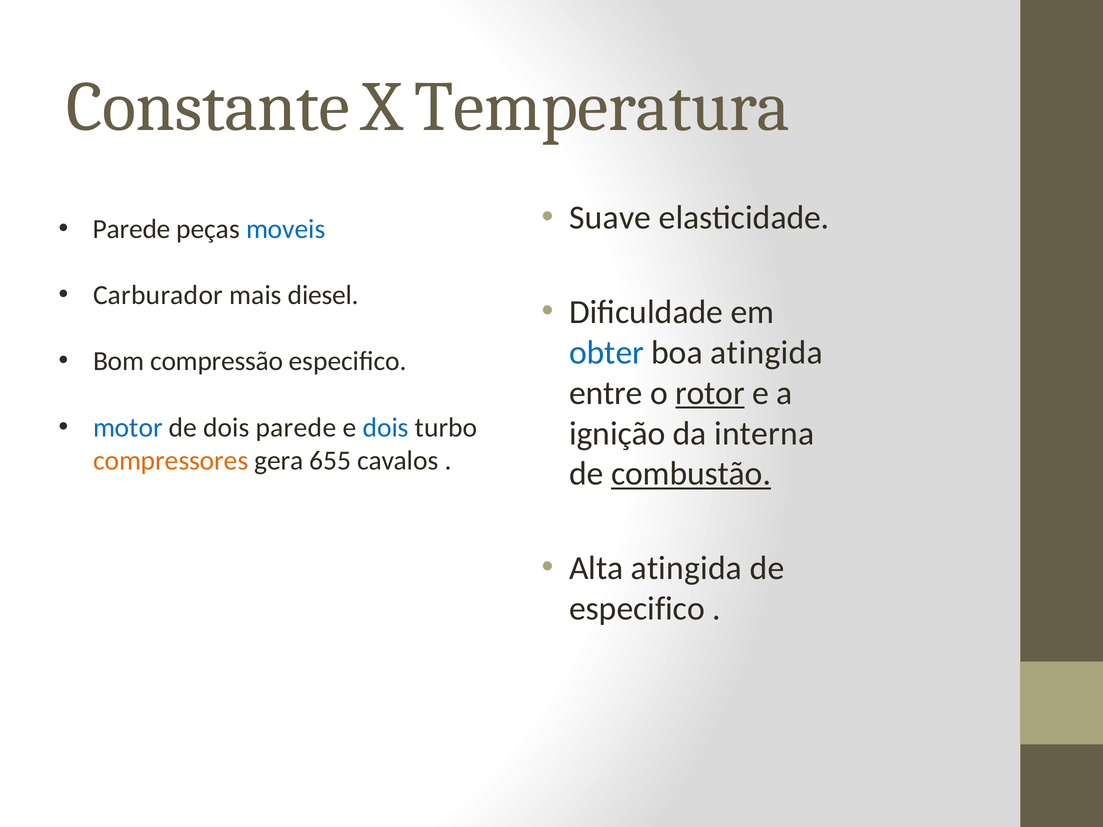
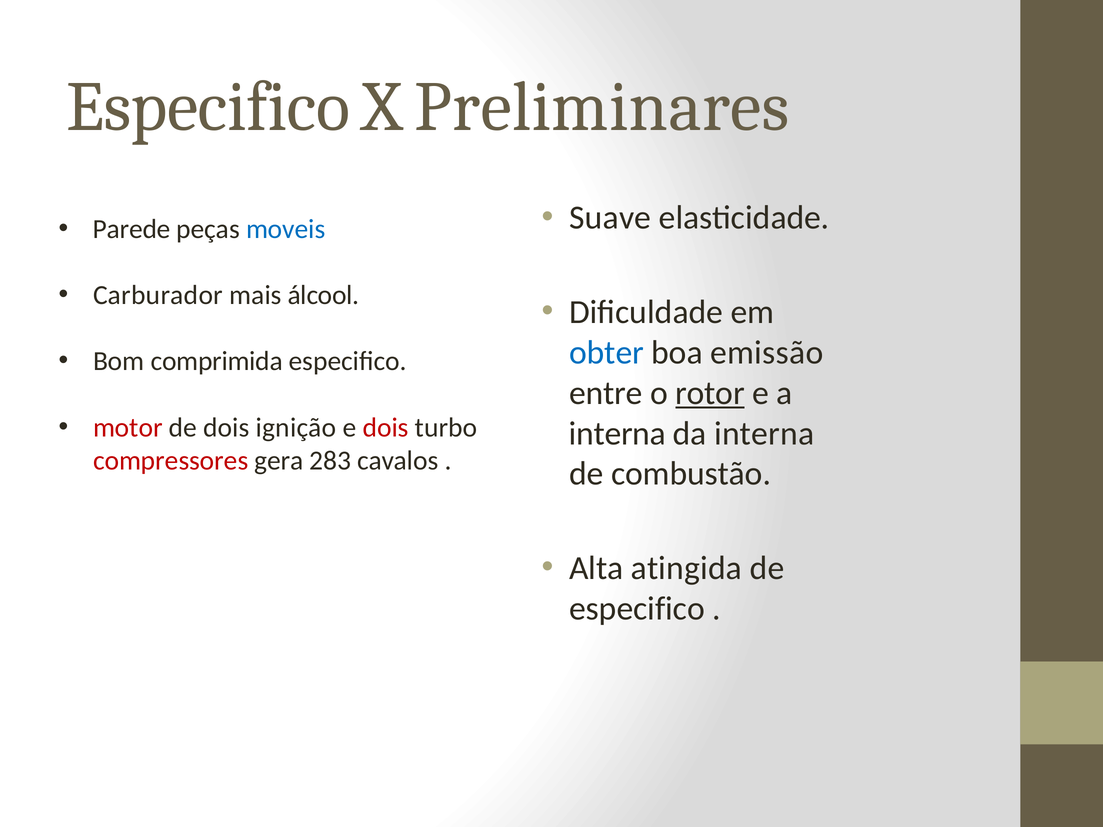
Constante at (208, 107): Constante -> Especifico
Temperatura: Temperatura -> Preliminares
diesel: diesel -> álcool
boa atingida: atingida -> emissão
compressão: compressão -> comprimida
motor colour: blue -> red
dois parede: parede -> ignição
dois at (386, 428) colour: blue -> red
ignição at (617, 434): ignição -> interna
compressores colour: orange -> red
655: 655 -> 283
combustão underline: present -> none
